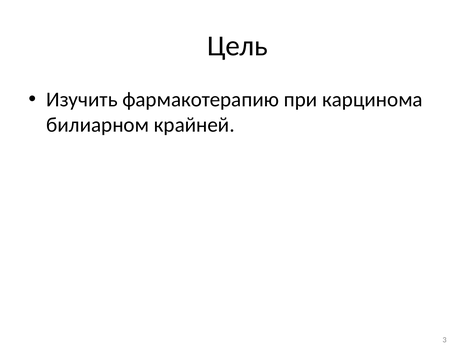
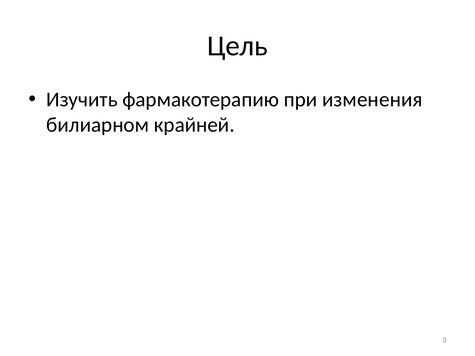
карцинома: карцинома -> изменения
